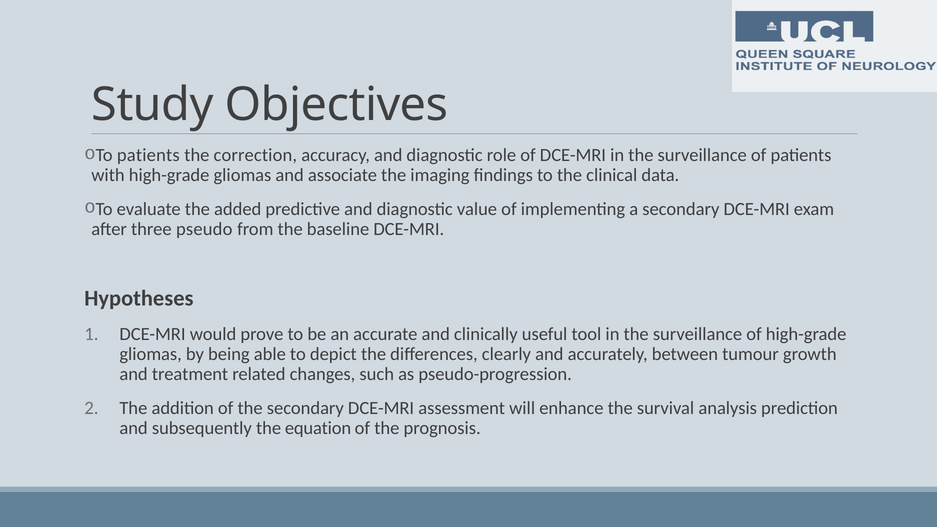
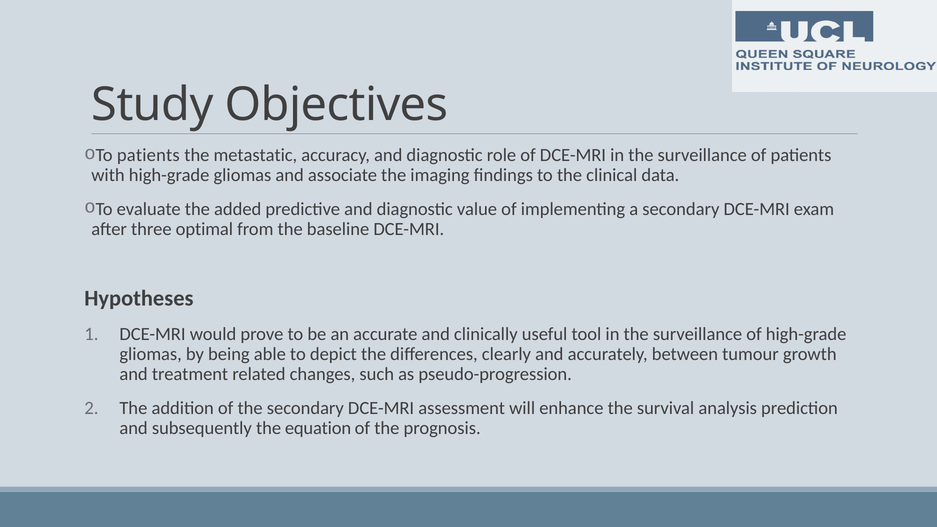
correction: correction -> metastatic
pseudo: pseudo -> optimal
